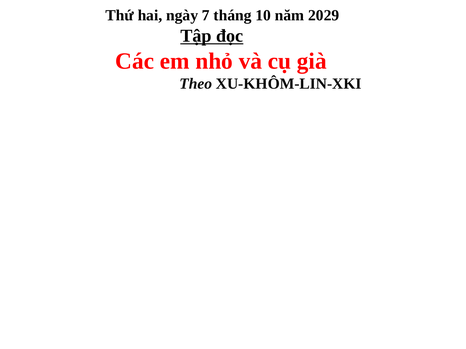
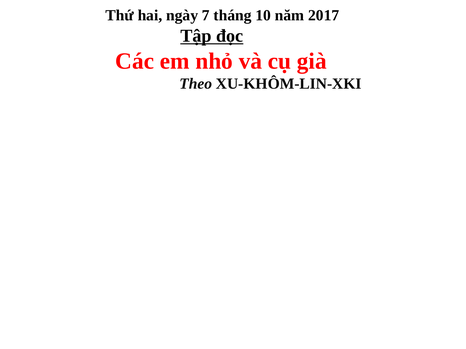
2029: 2029 -> 2017
